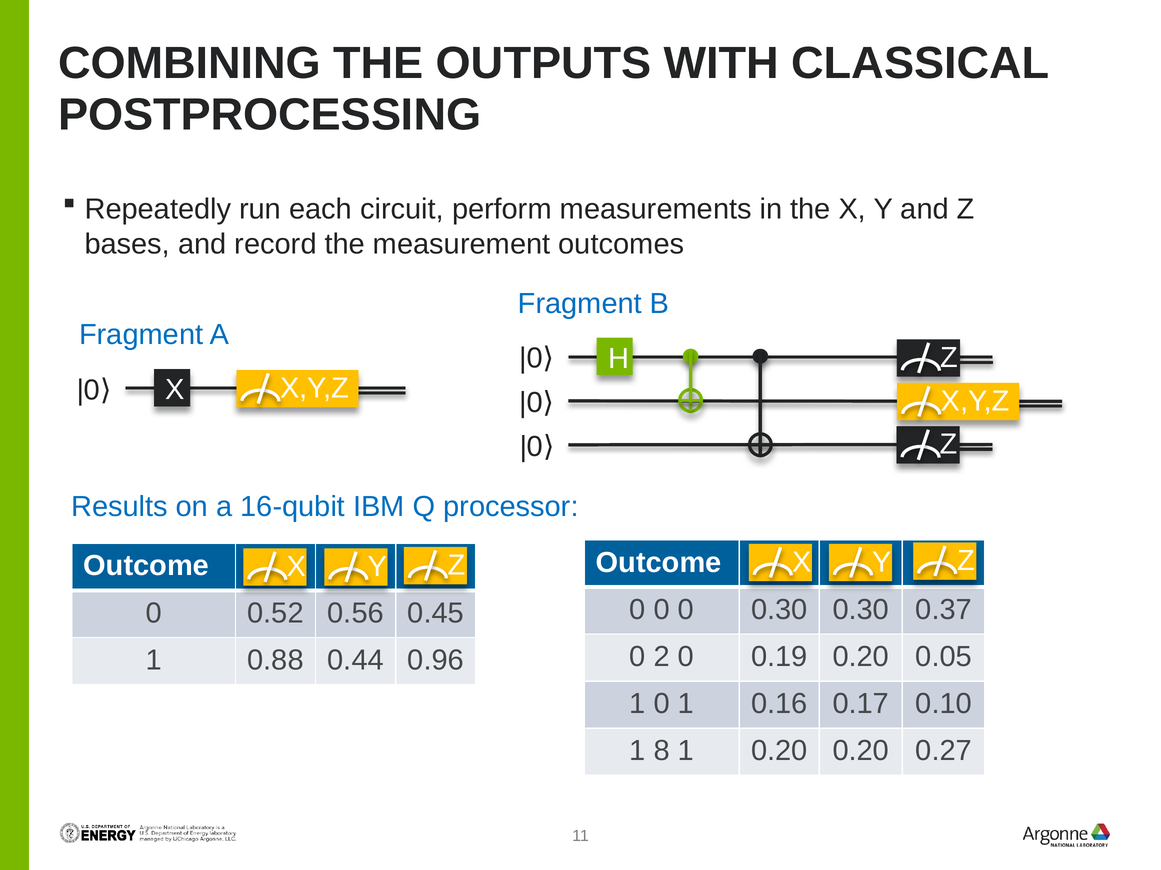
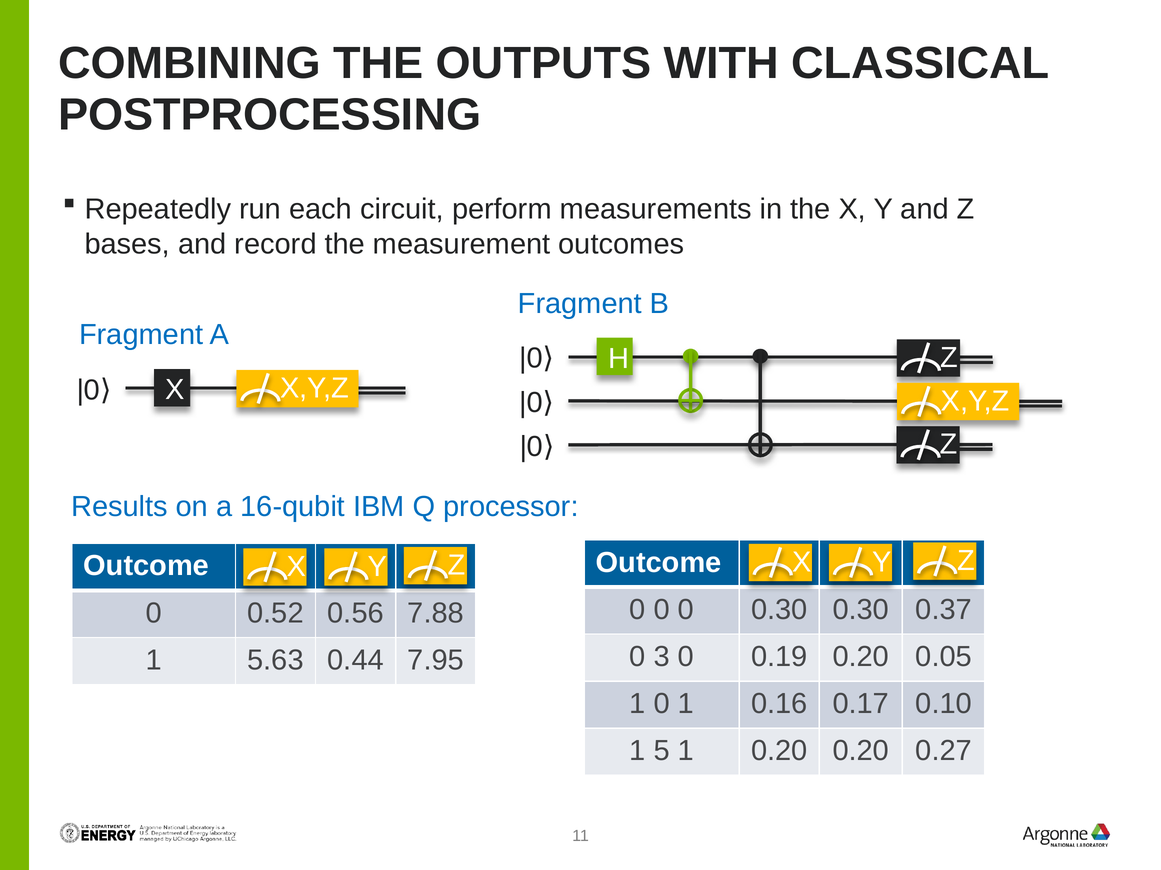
0.45: 0.45 -> 7.88
2: 2 -> 3
0.88: 0.88 -> 5.63
0.96: 0.96 -> 7.95
8: 8 -> 5
